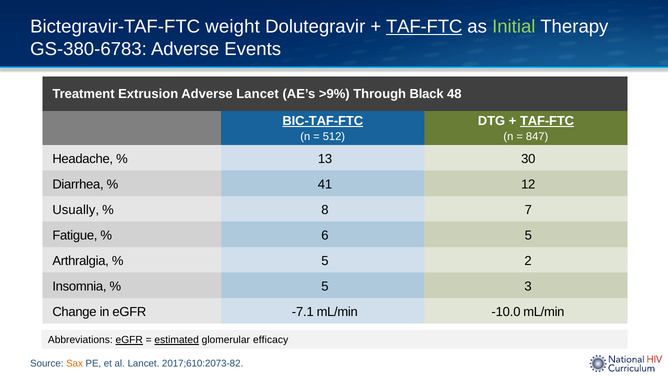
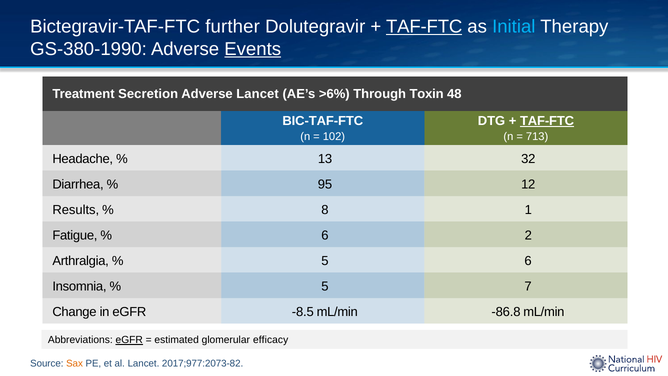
weight: weight -> further
Initial colour: light green -> light blue
GS-380-6783: GS-380-6783 -> GS-380-1990
Events underline: none -> present
Extrusion: Extrusion -> Secretion
>9%: >9% -> >6%
Black: Black -> Toxin
BIC-TAF-FTC underline: present -> none
512: 512 -> 102
847: 847 -> 713
30: 30 -> 32
41: 41 -> 95
Usually: Usually -> Results
7: 7 -> 1
6 5: 5 -> 2
5 2: 2 -> 6
3: 3 -> 7
-7.1: -7.1 -> -8.5
-10.0: -10.0 -> -86.8
estimated underline: present -> none
2017;610:2073-82: 2017;610:2073-82 -> 2017;977:2073-82
